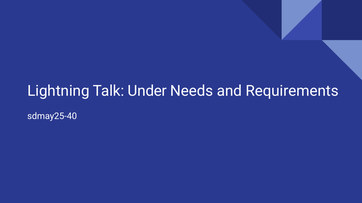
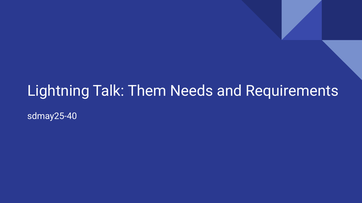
Under: Under -> Them
